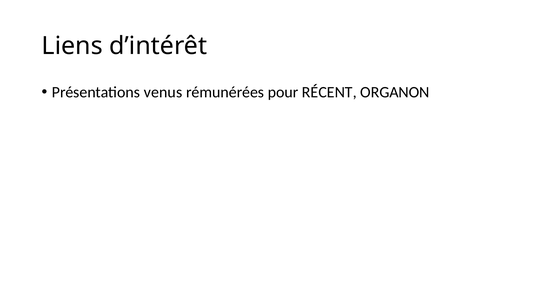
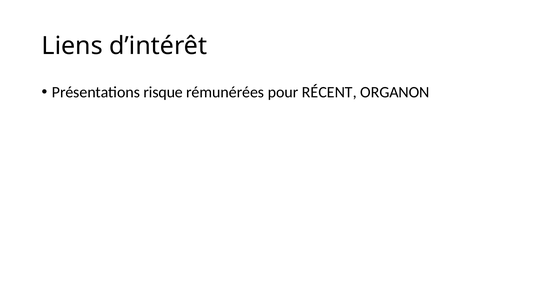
venus: venus -> risque
